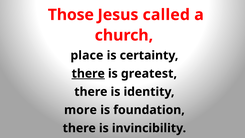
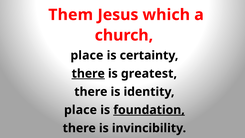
Those: Those -> Them
called: called -> which
more at (81, 110): more -> place
foundation underline: none -> present
